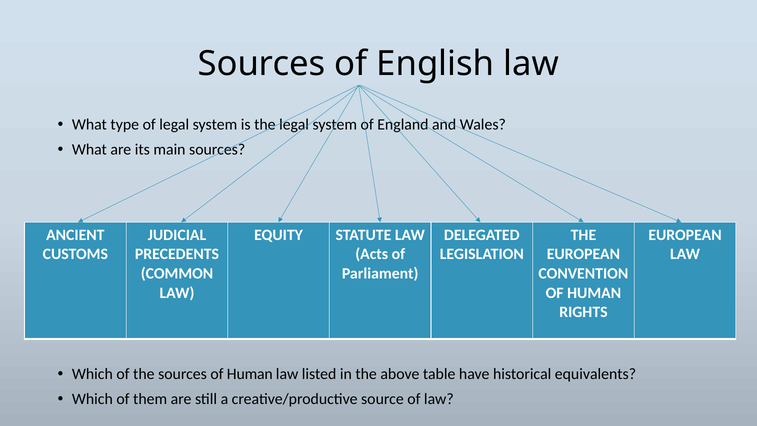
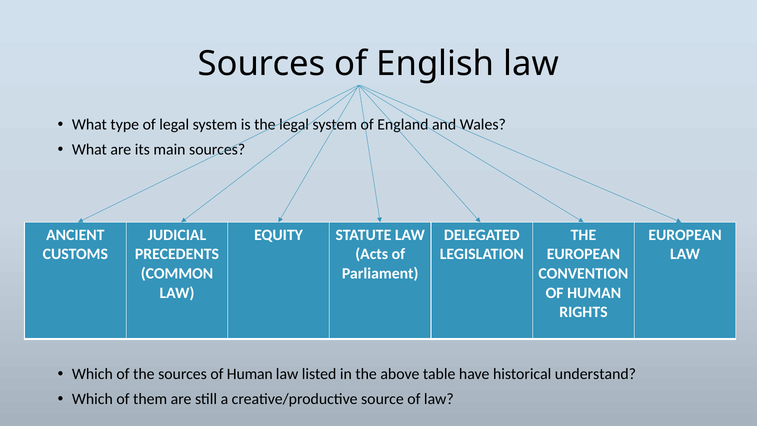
equivalents: equivalents -> understand
